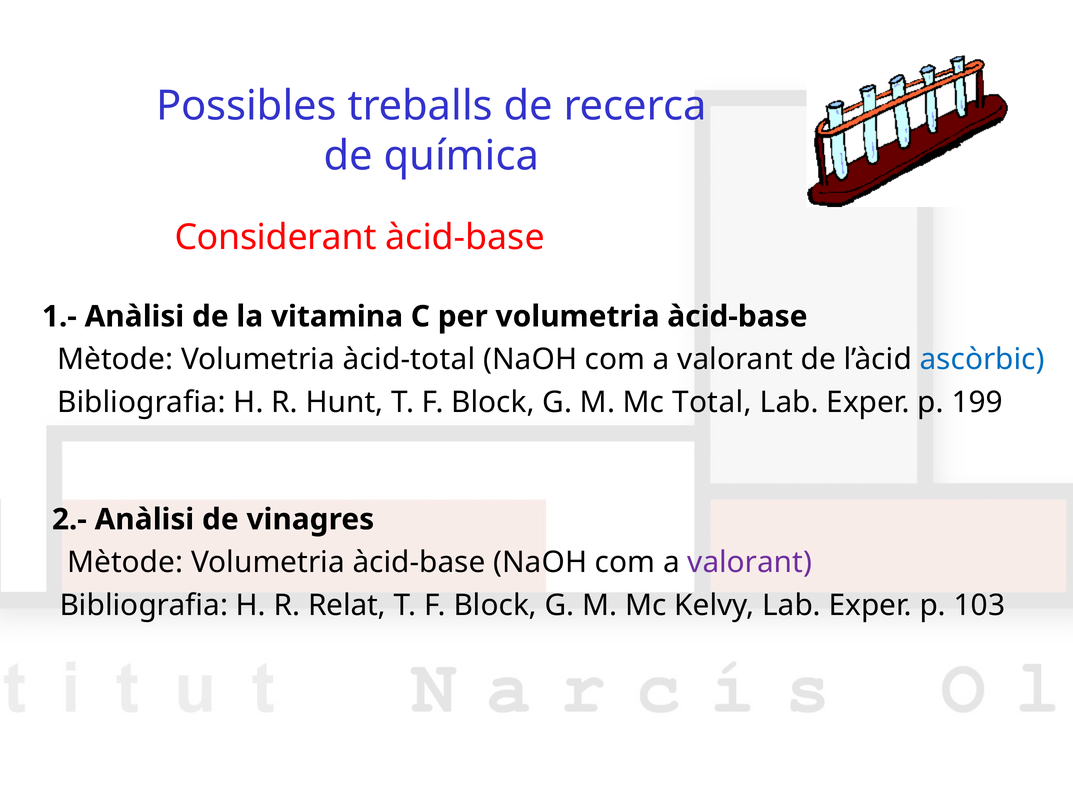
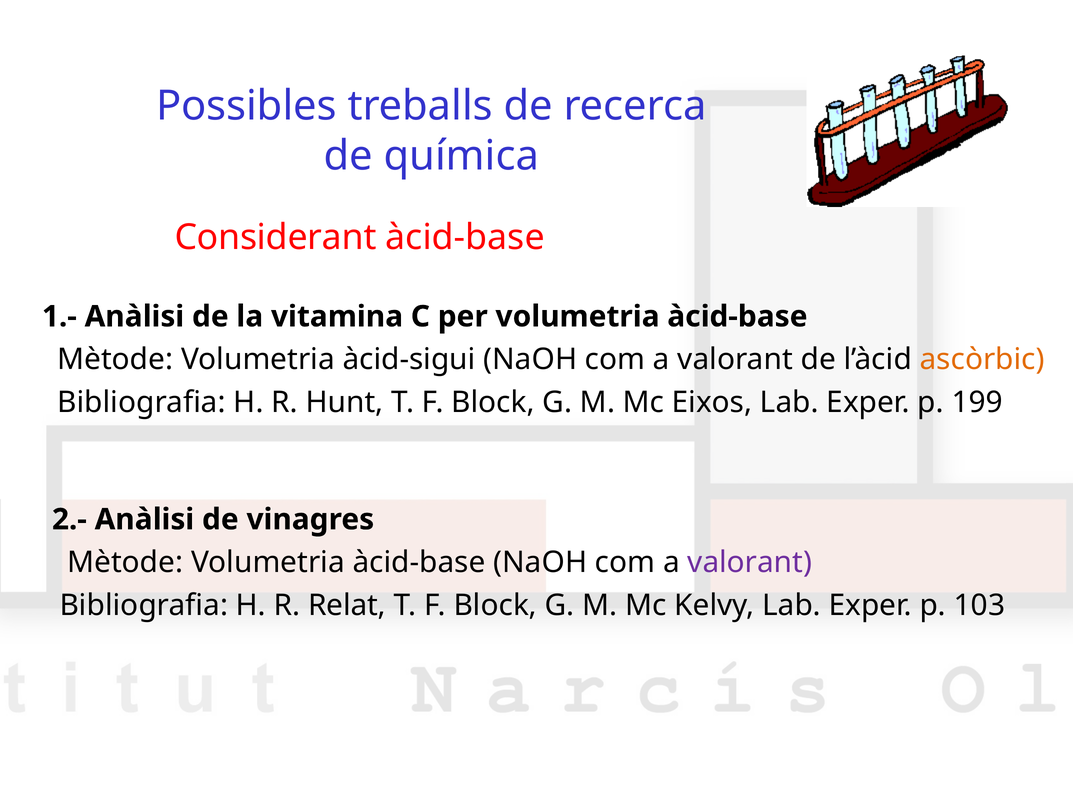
àcid-total: àcid-total -> àcid-sigui
ascòrbic colour: blue -> orange
Total: Total -> Eixos
